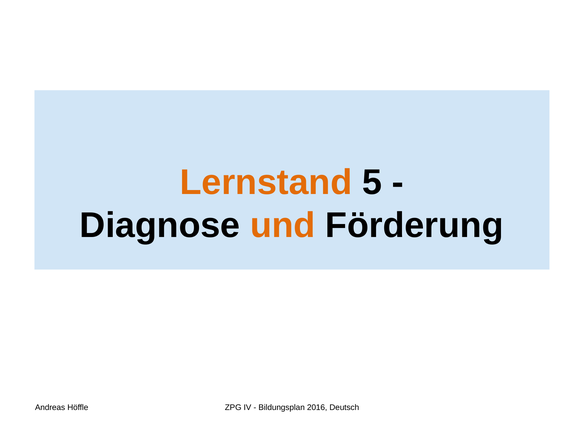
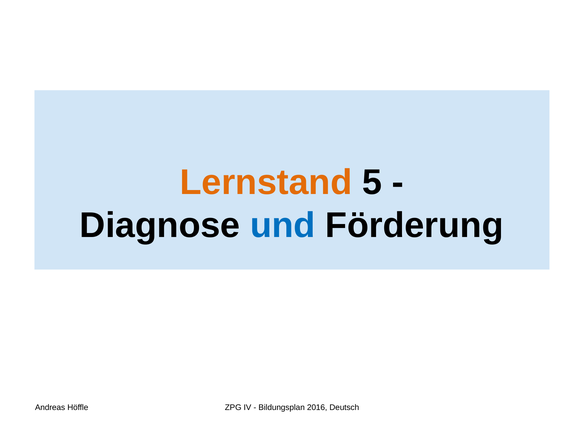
und colour: orange -> blue
